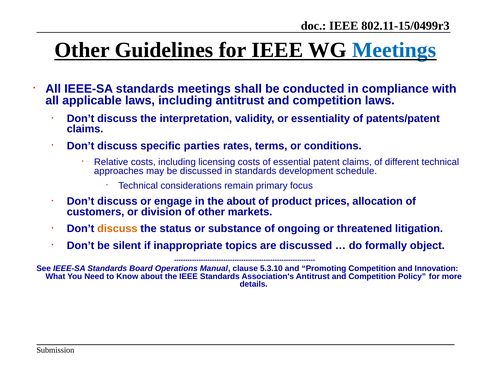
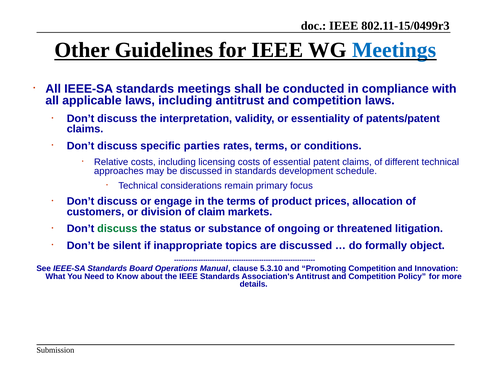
the about: about -> terms
of other: other -> claim
discuss at (117, 229) colour: orange -> green
